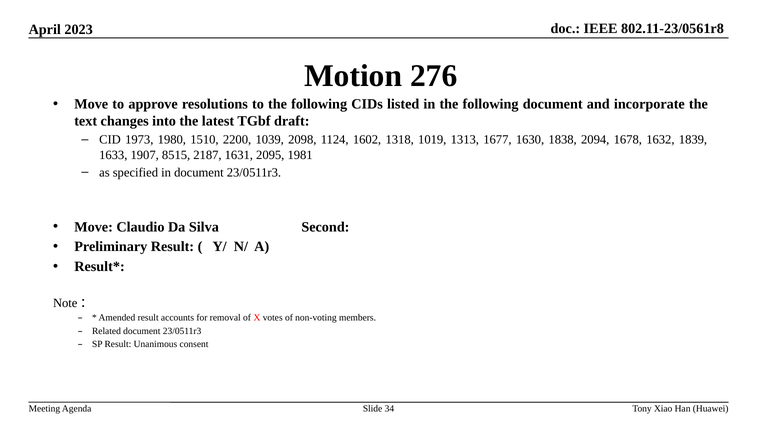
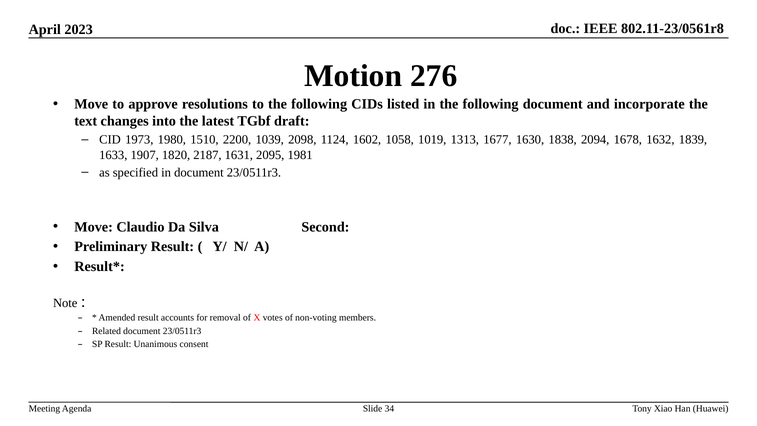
1318: 1318 -> 1058
8515: 8515 -> 1820
